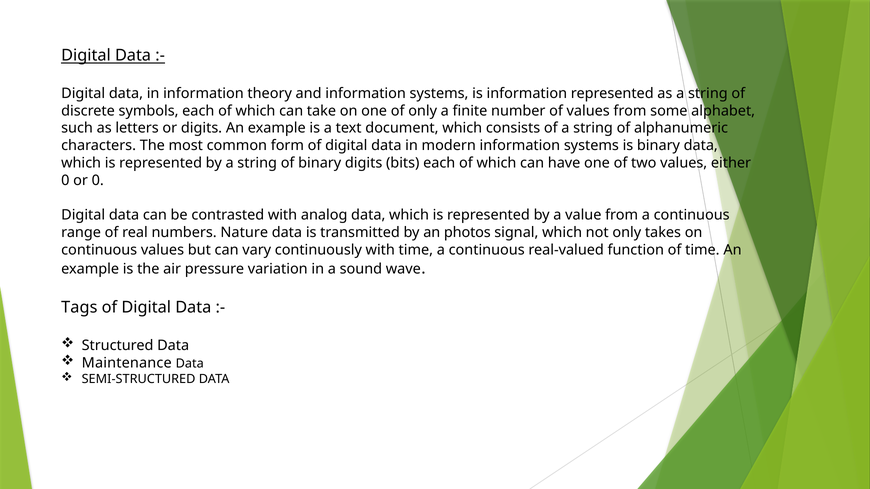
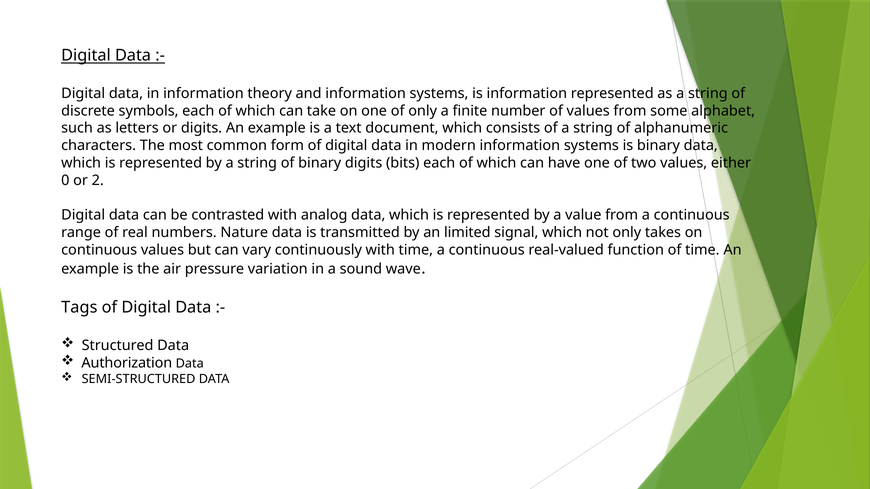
or 0: 0 -> 2
photos: photos -> limited
Maintenance: Maintenance -> Authorization
